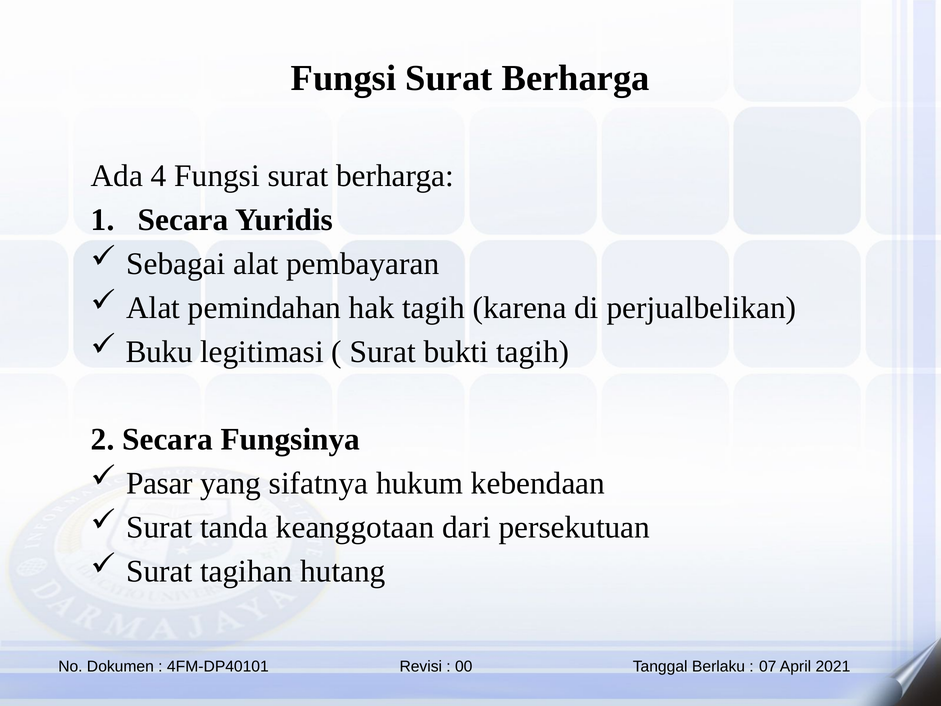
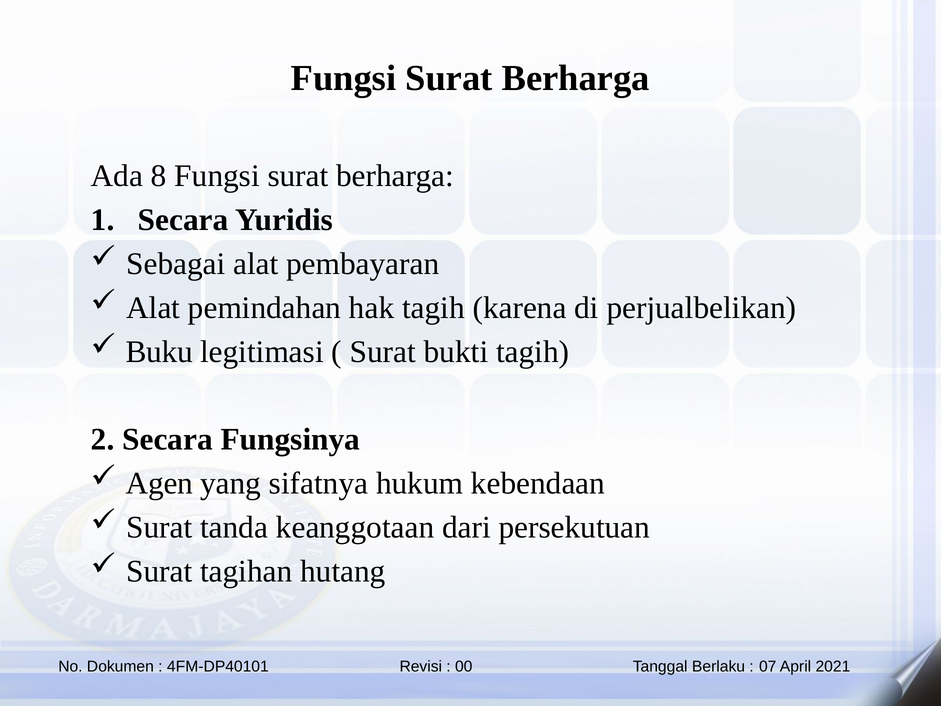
4: 4 -> 8
Pasar: Pasar -> Agen
